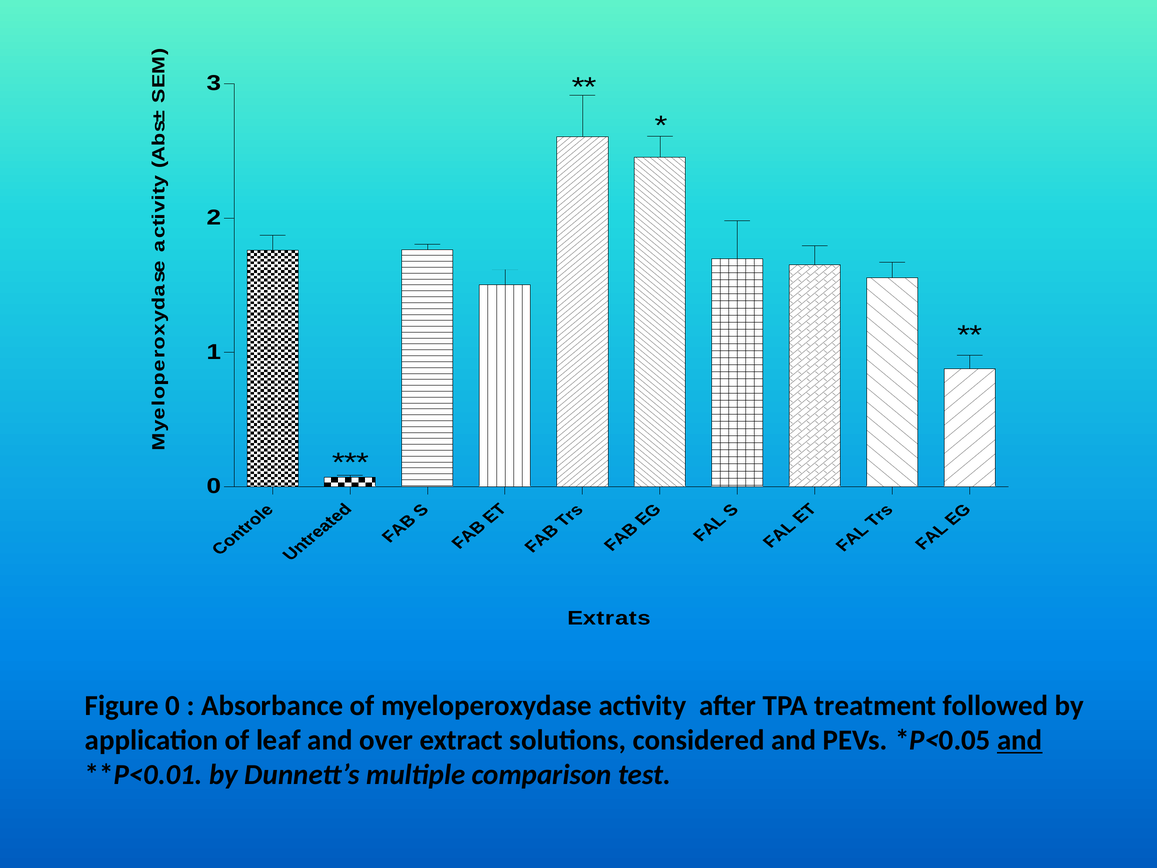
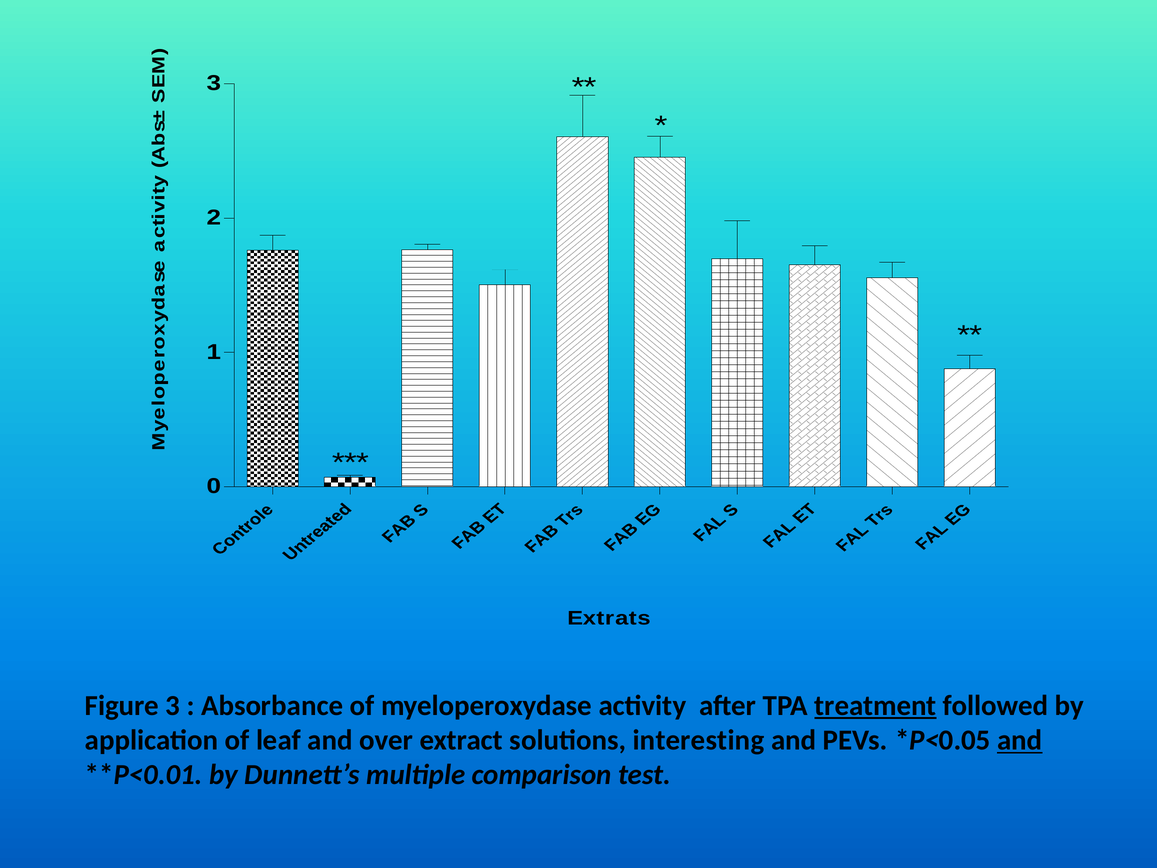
Figure 0: 0 -> 3
treatment underline: none -> present
considered: considered -> interesting
